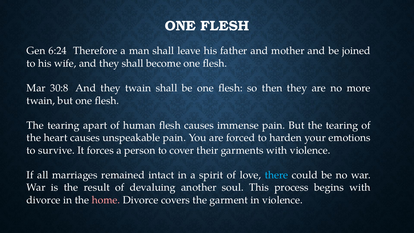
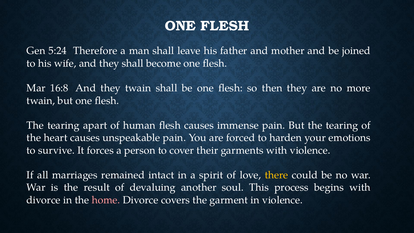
6:24: 6:24 -> 5:24
30:8: 30:8 -> 16:8
there colour: light blue -> yellow
